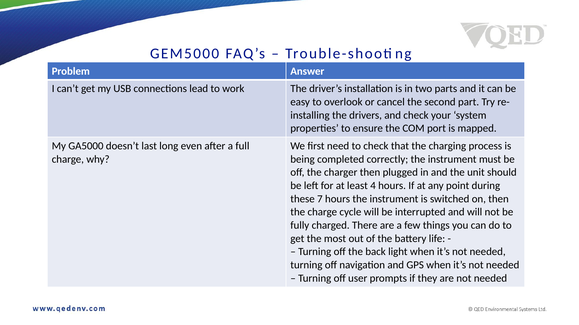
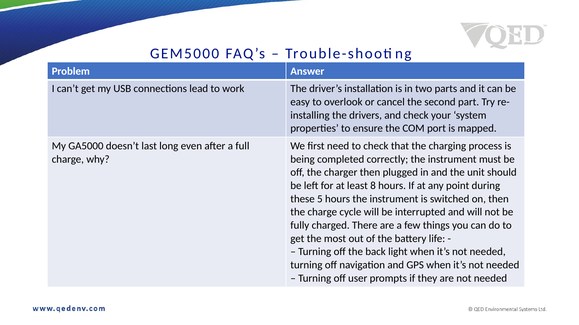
4: 4 -> 8
7: 7 -> 5
